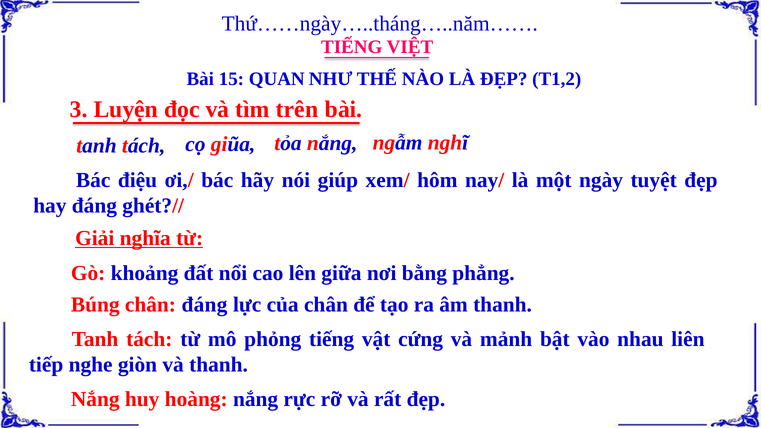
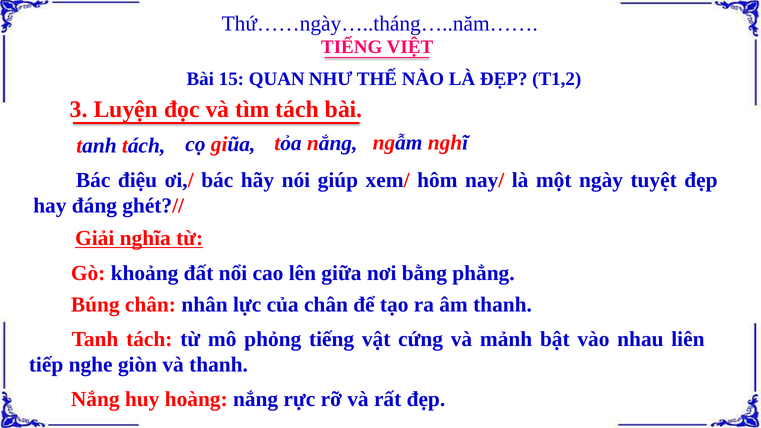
tìm trên: trên -> tách
chân đáng: đáng -> nhân
